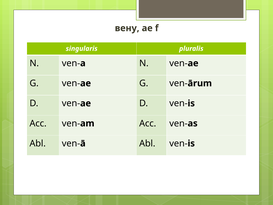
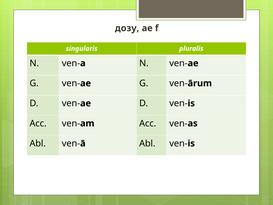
вену: вену -> дозу
